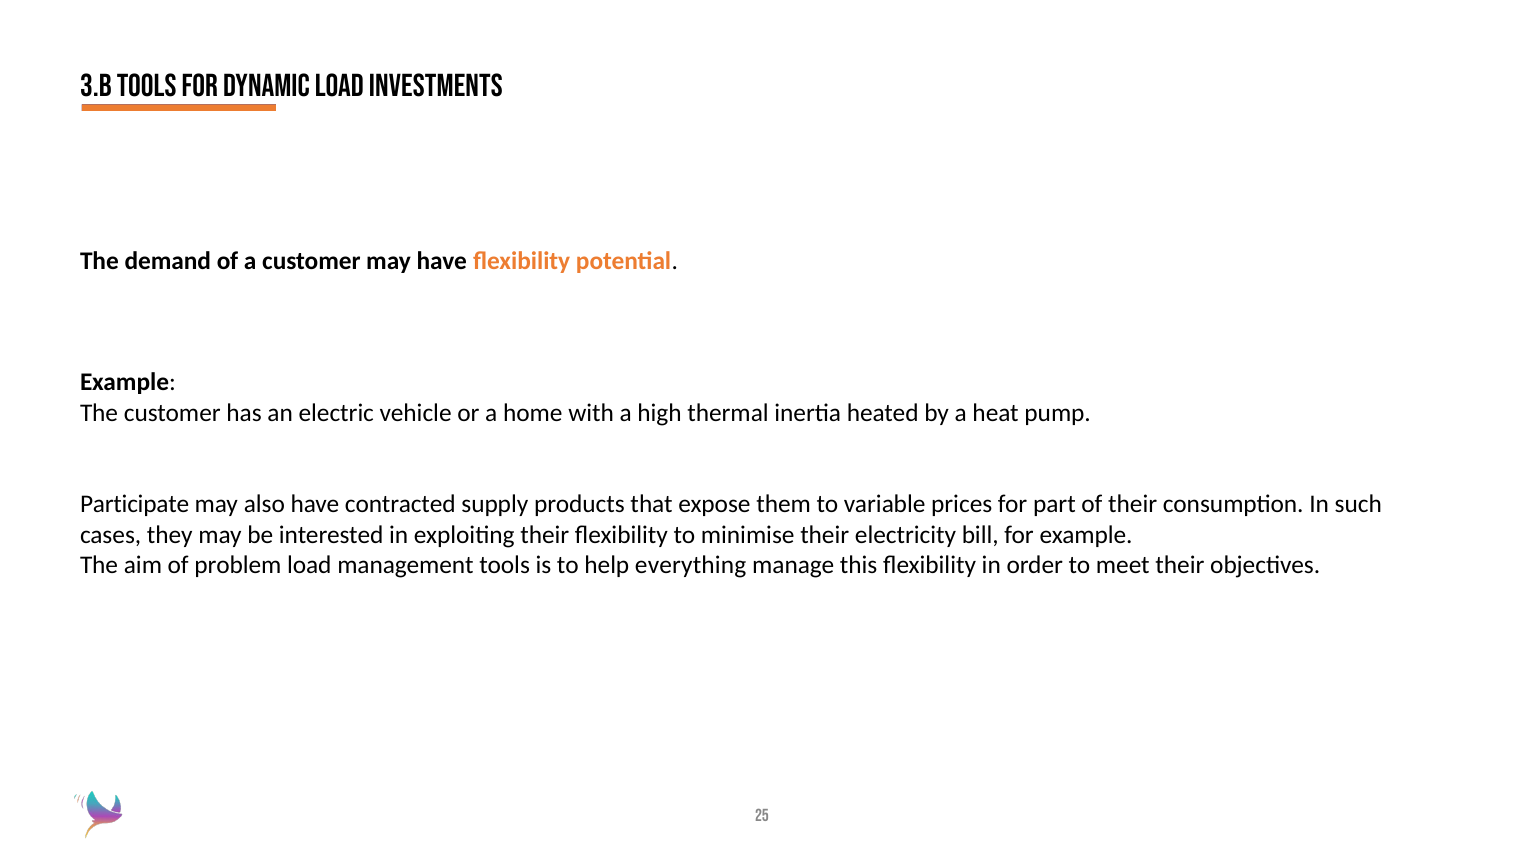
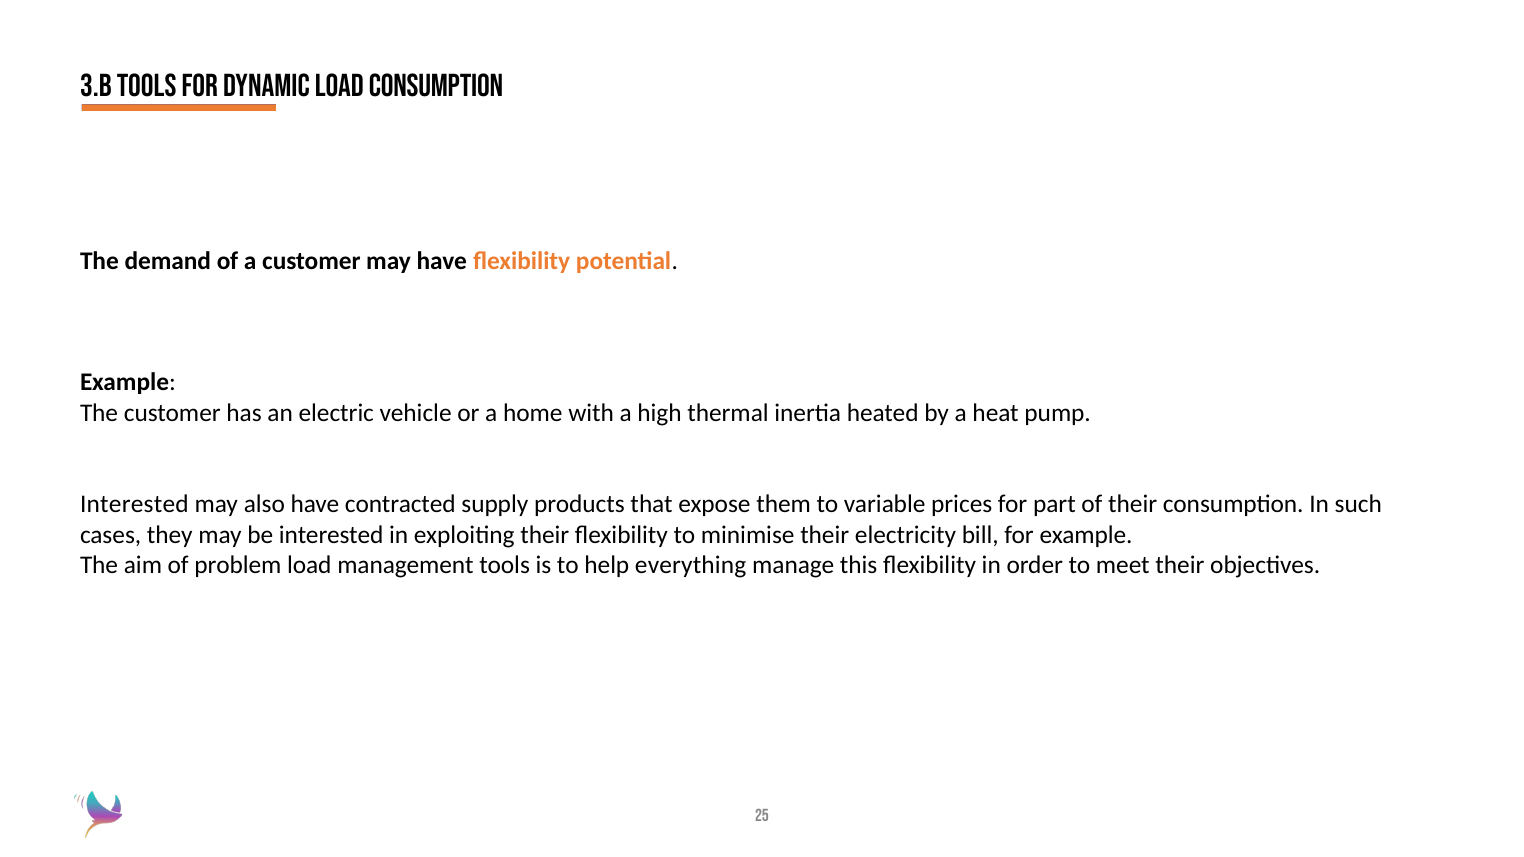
load investments: investments -> consumption
Participate at (135, 504): Participate -> Interested
